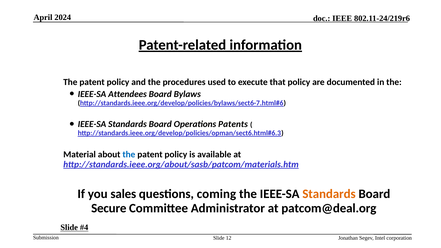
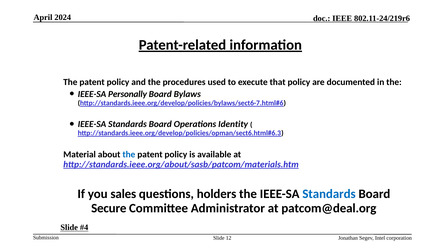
Attendees: Attendees -> Personally
Patents: Patents -> Identity
coming: coming -> holders
Standards at (329, 194) colour: orange -> blue
